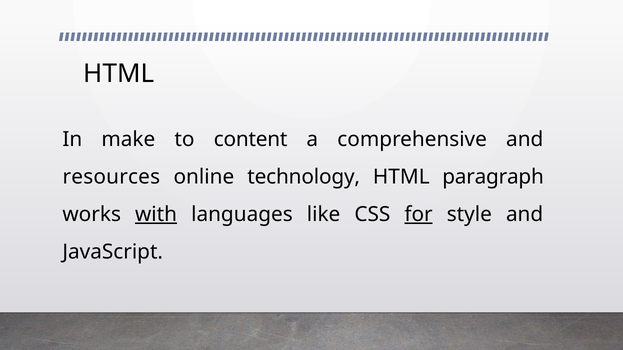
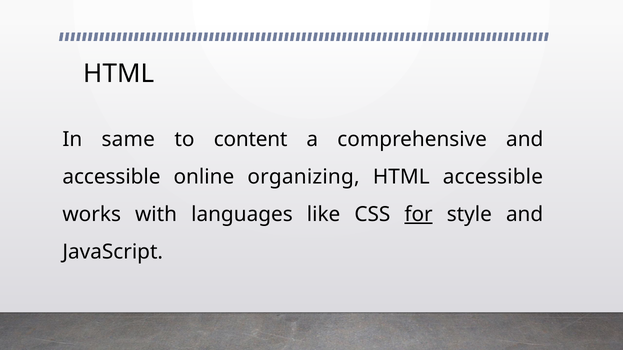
make: make -> same
resources at (111, 177): resources -> accessible
technology: technology -> organizing
HTML paragraph: paragraph -> accessible
with underline: present -> none
